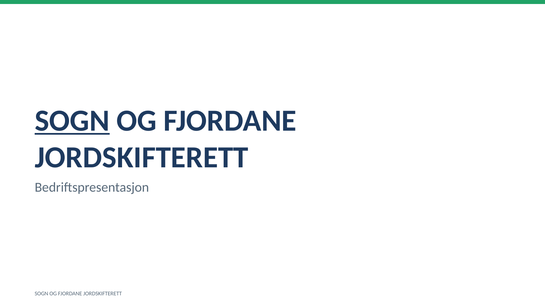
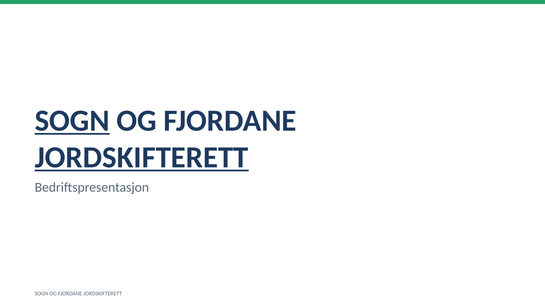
JORDSKIFTERETT at (142, 158) underline: none -> present
